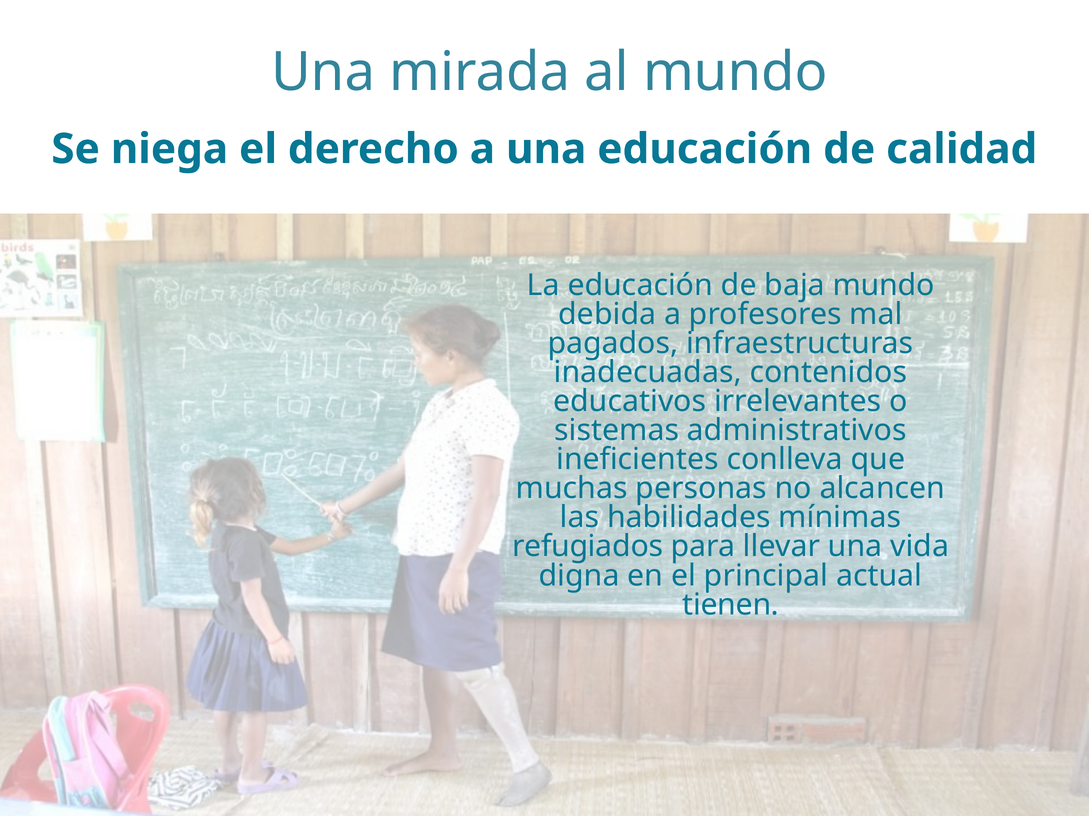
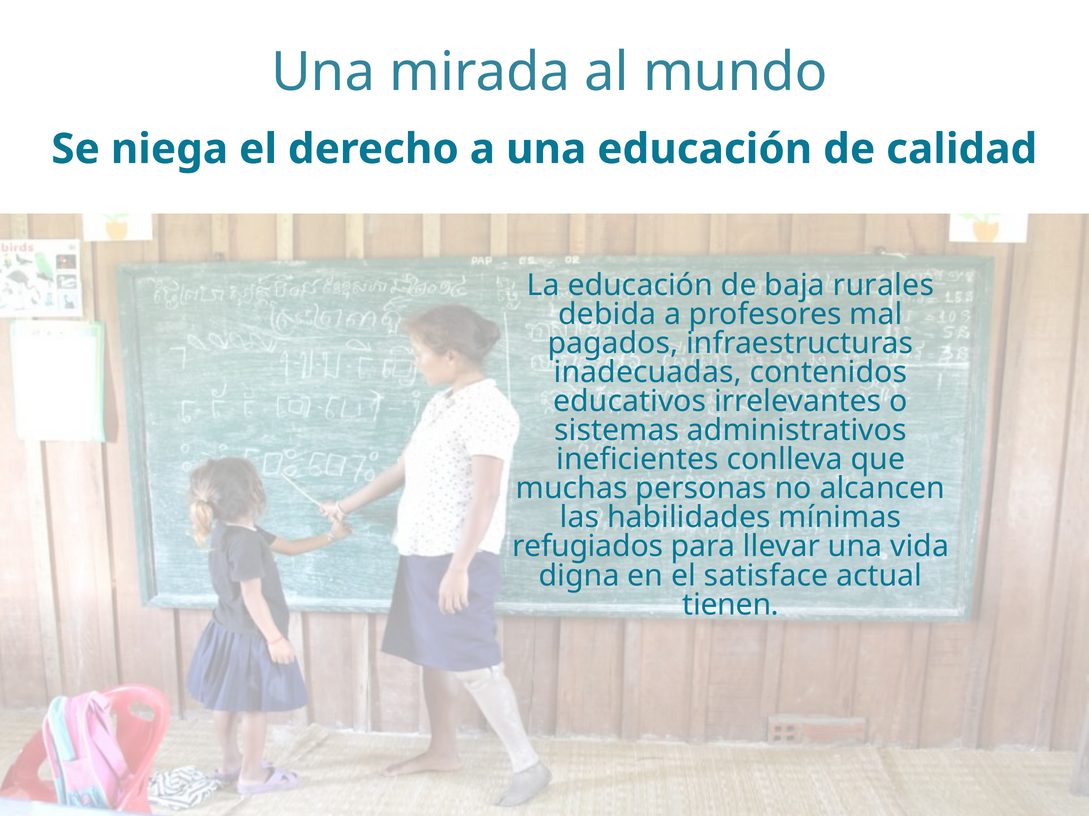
baja mundo: mundo -> rurales
principal: principal -> satisface
